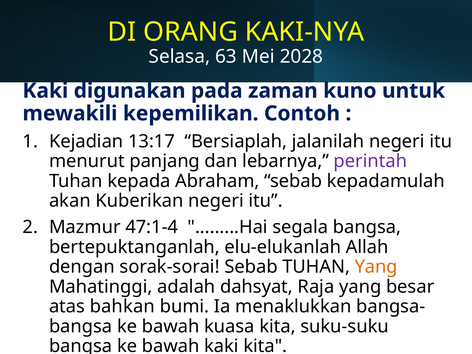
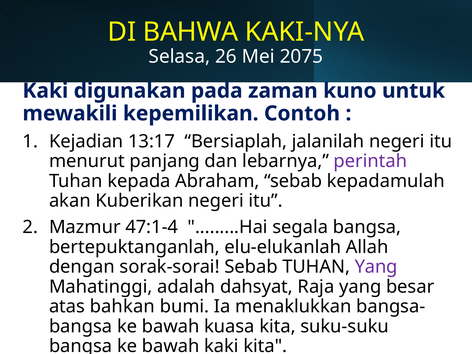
ORANG: ORANG -> BAHWA
63: 63 -> 26
2028: 2028 -> 2075
Yang at (376, 267) colour: orange -> purple
